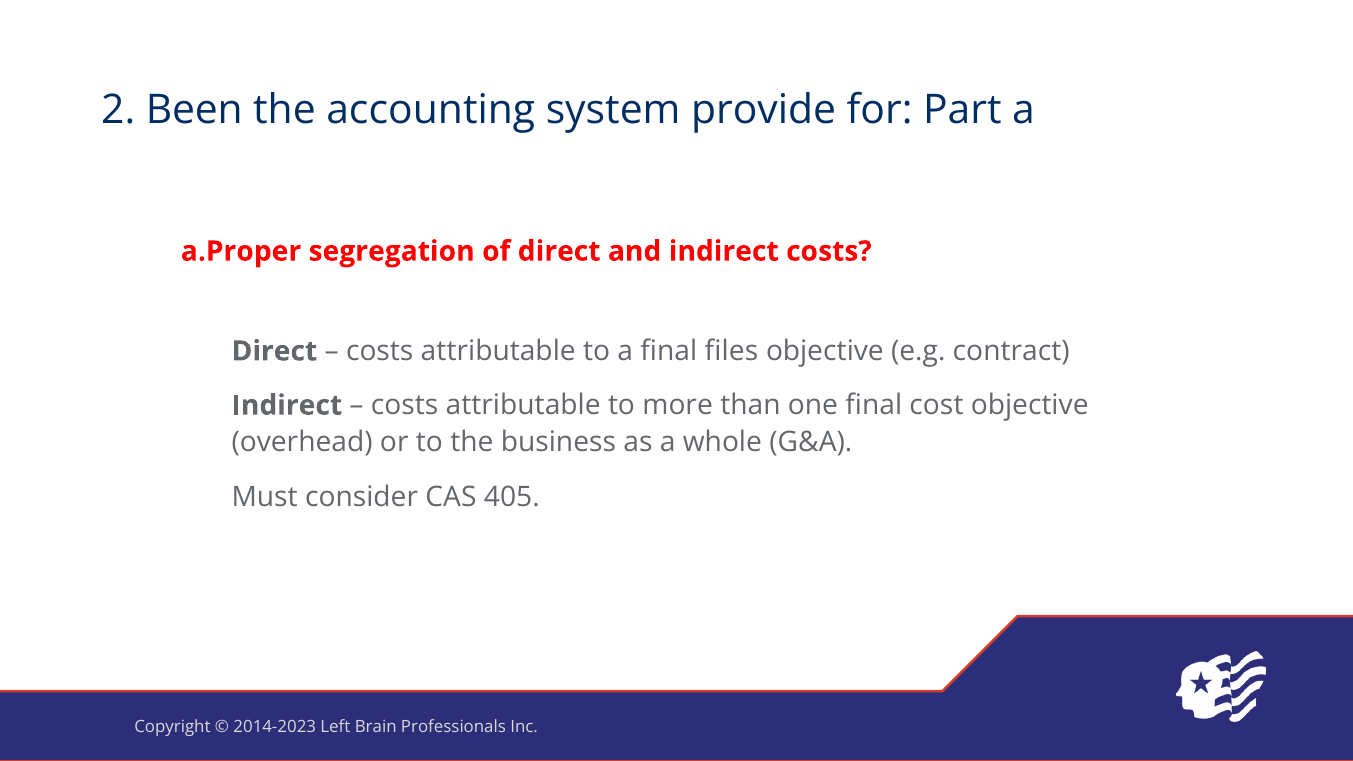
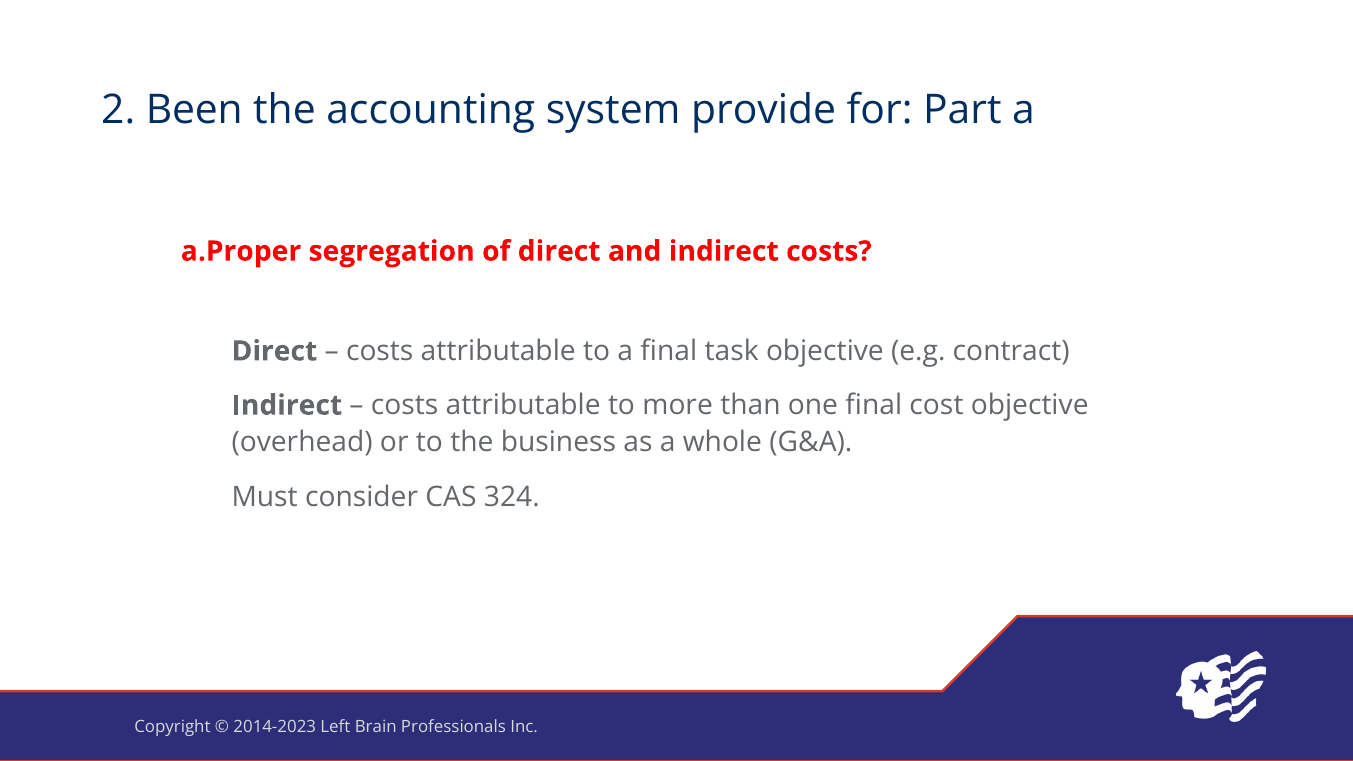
files: files -> task
405: 405 -> 324
